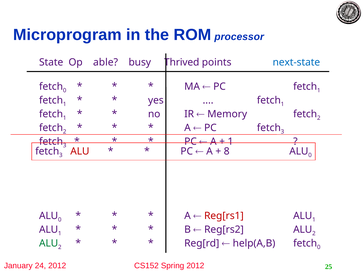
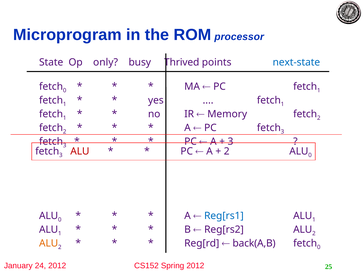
able: able -> only
1 at (230, 142): 1 -> 3
8 at (227, 151): 8 -> 2
Reg[rs1 colour: red -> blue
ALU at (49, 243) colour: green -> orange
help(A,B: help(A,B -> back(A,B
